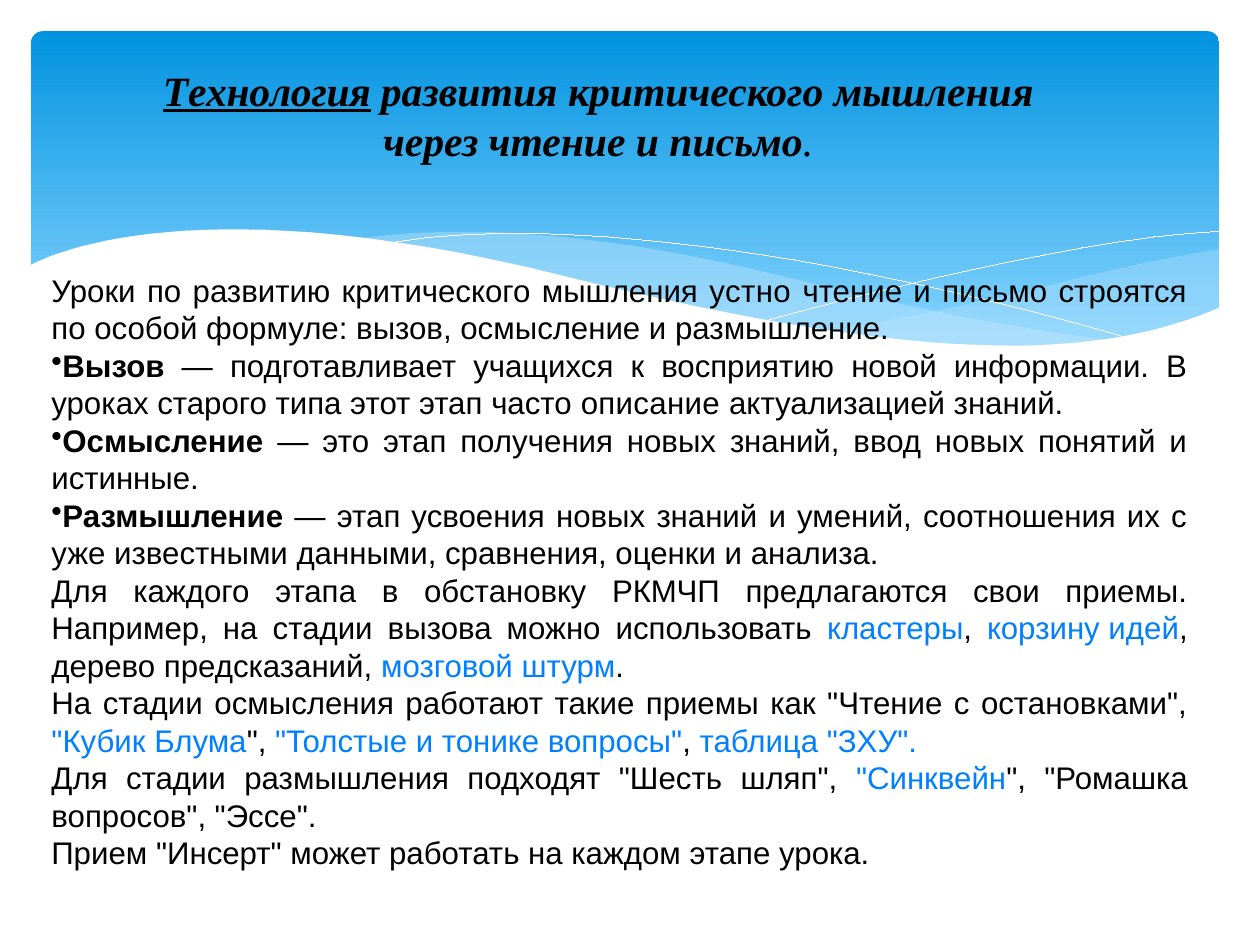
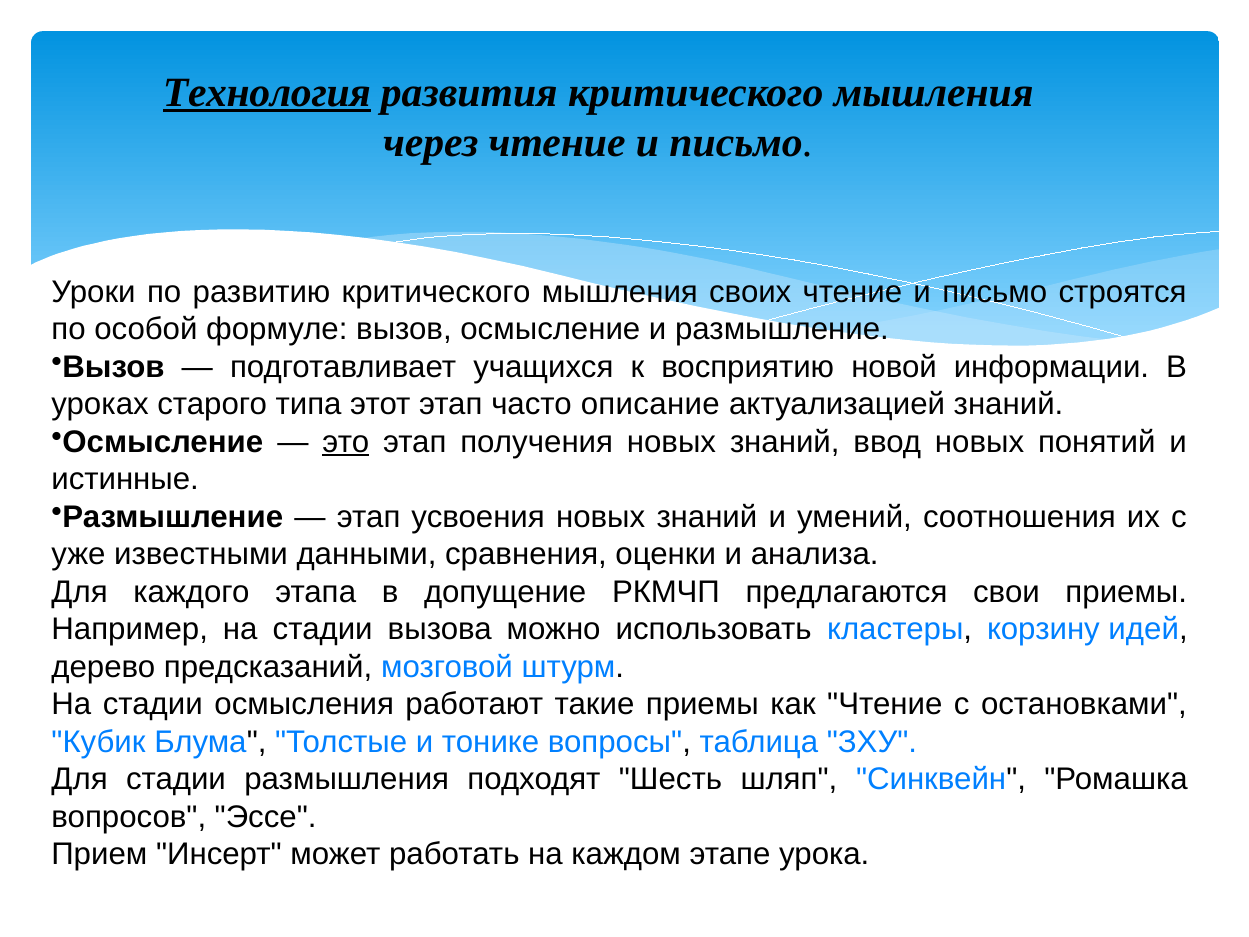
устно: устно -> своих
это underline: none -> present
обстановку: обстановку -> допущение
